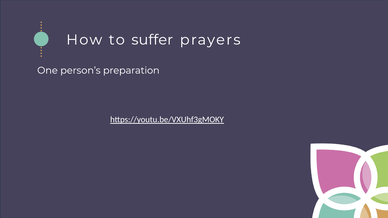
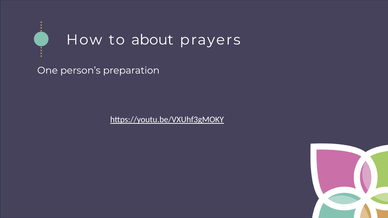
suffer: suffer -> about
